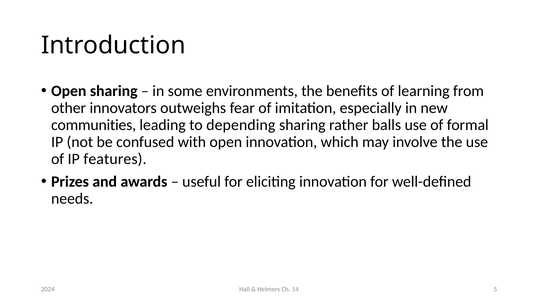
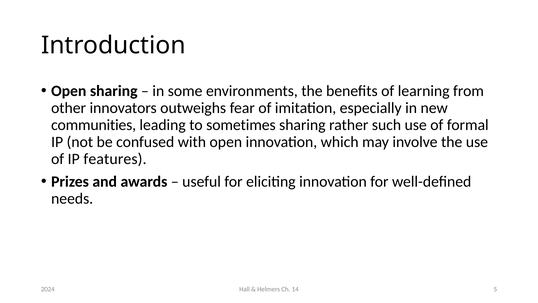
depending: depending -> sometimes
balls: balls -> such
